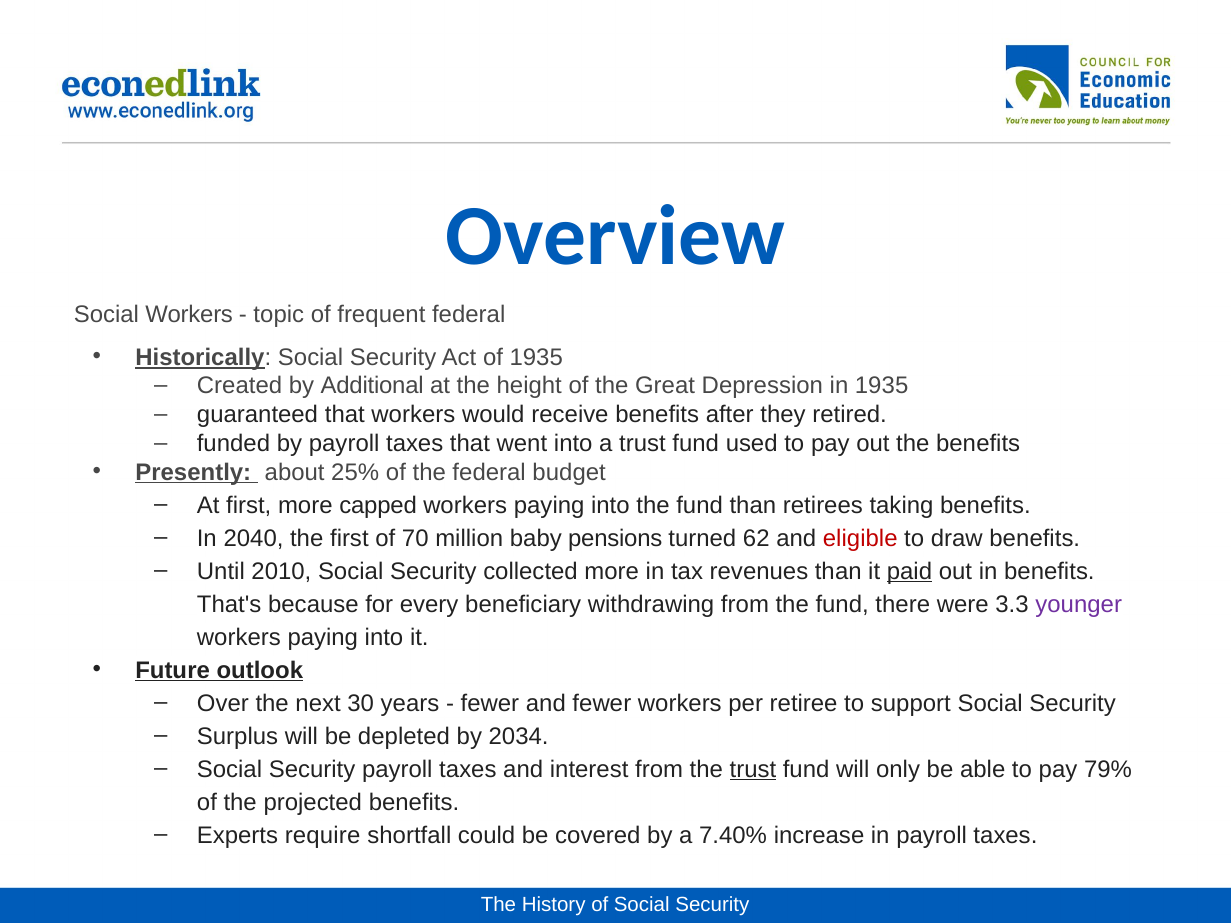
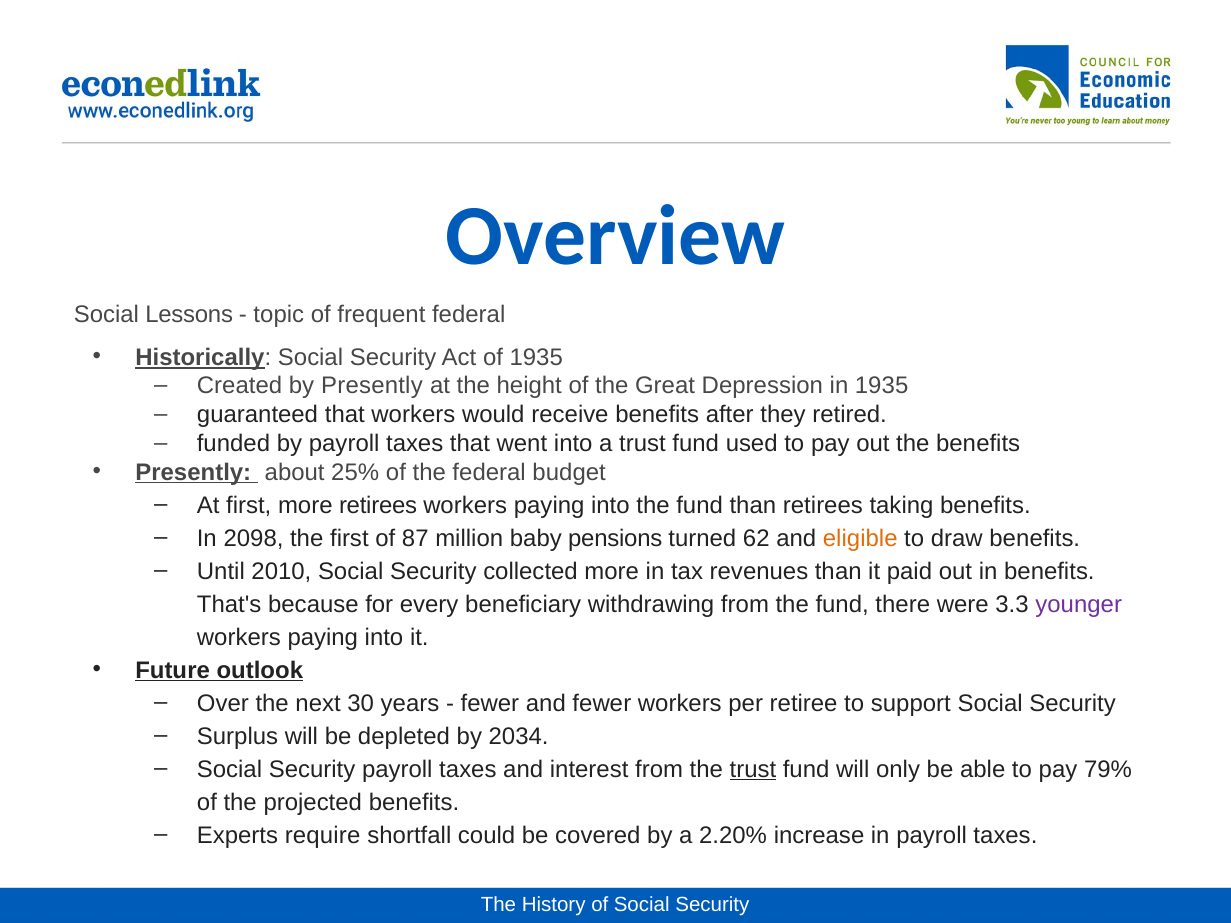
Social Workers: Workers -> Lessons
by Additional: Additional -> Presently
more capped: capped -> retirees
2040: 2040 -> 2098
70: 70 -> 87
eligible colour: red -> orange
paid underline: present -> none
7.40%: 7.40% -> 2.20%
